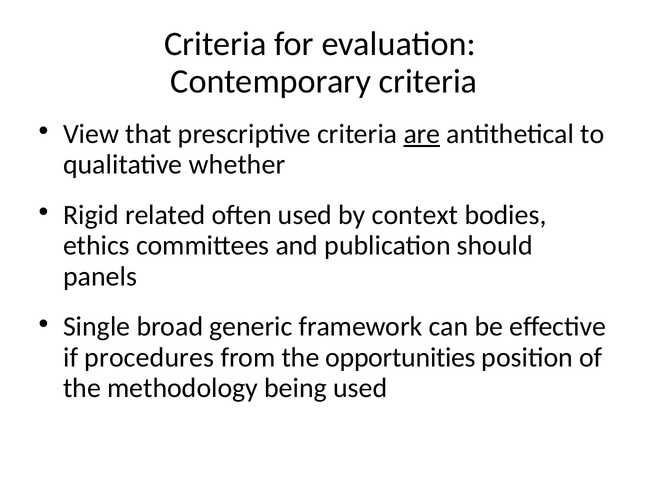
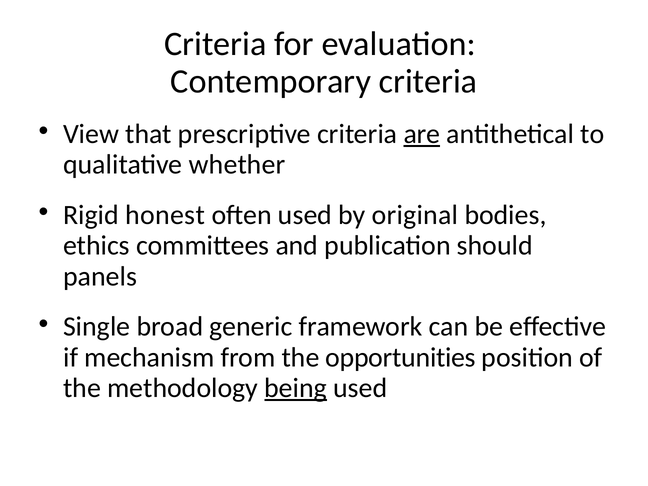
related: related -> honest
context: context -> original
procedures: procedures -> mechanism
being underline: none -> present
